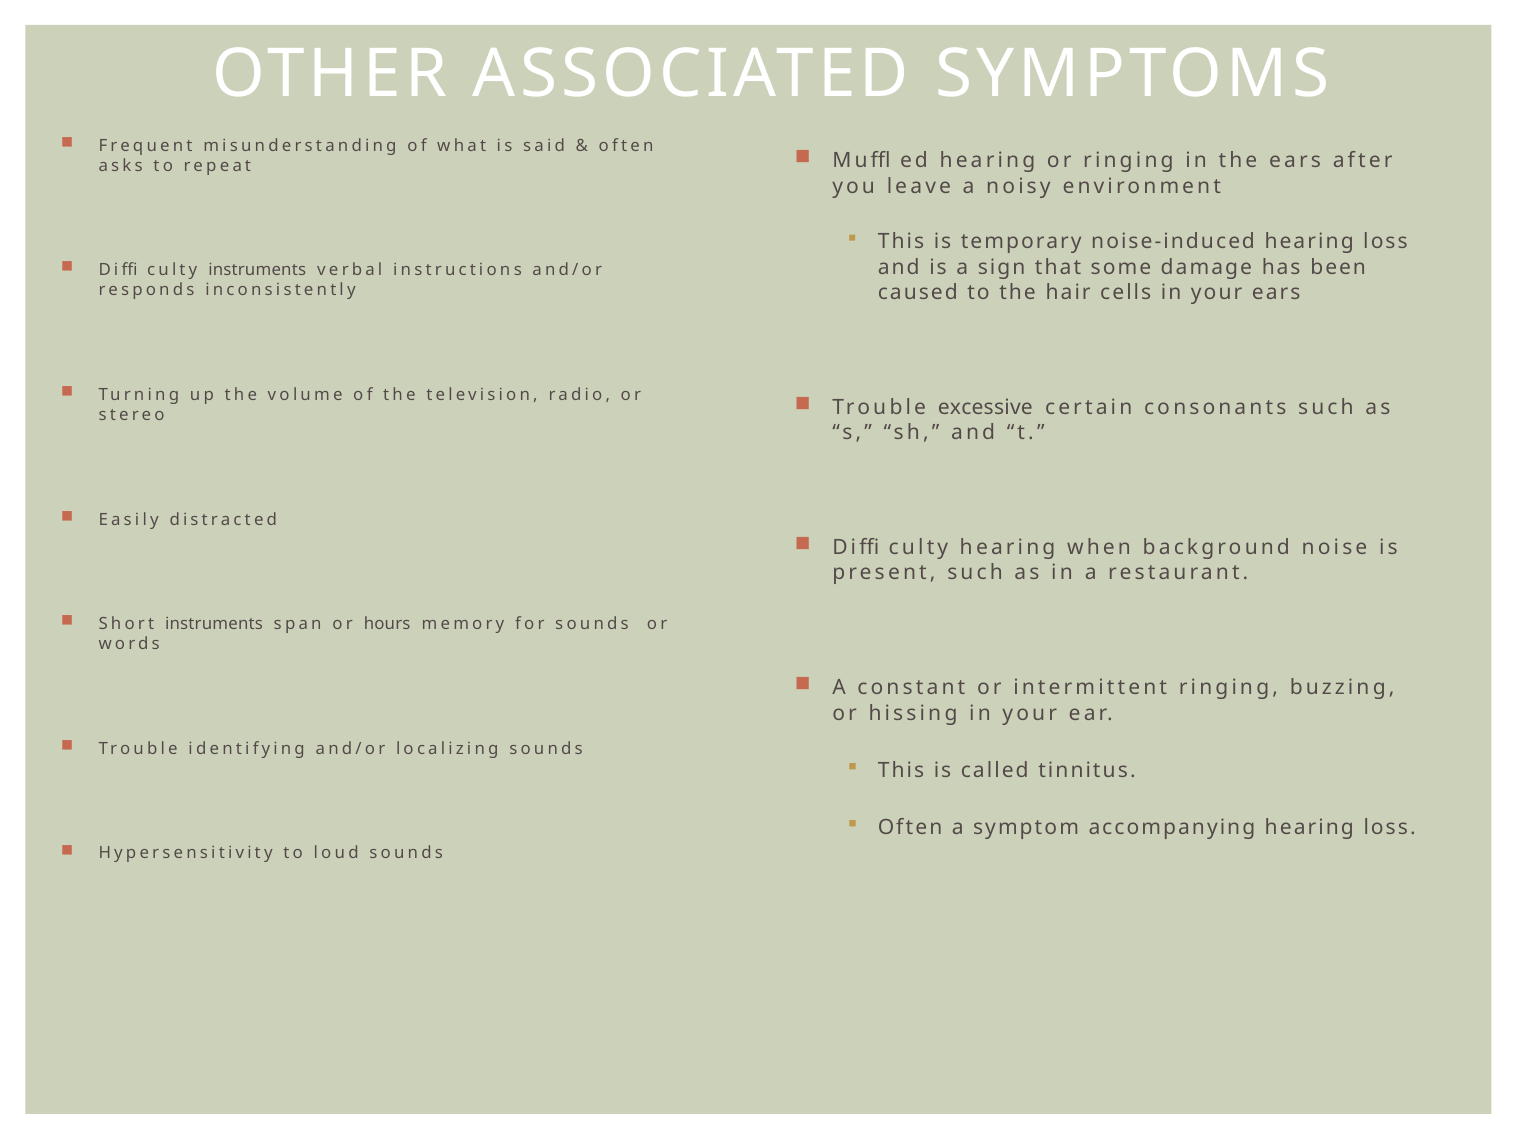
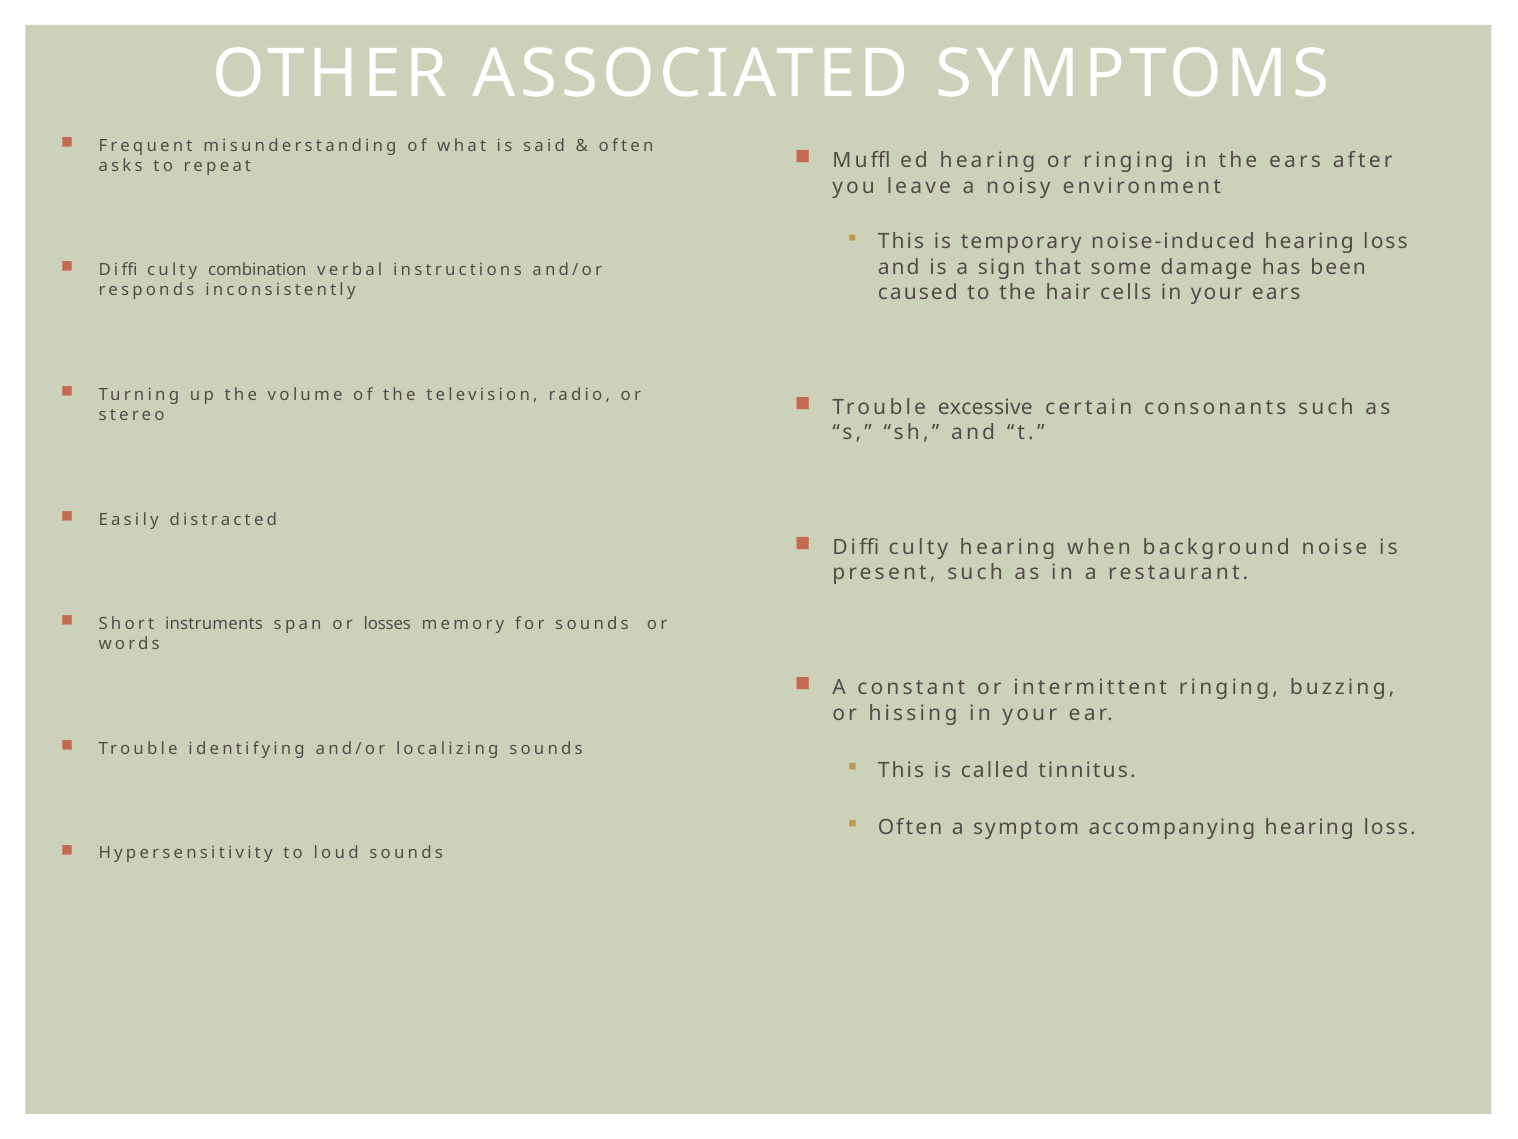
instruments at (257, 270): instruments -> combination
hours: hours -> losses
